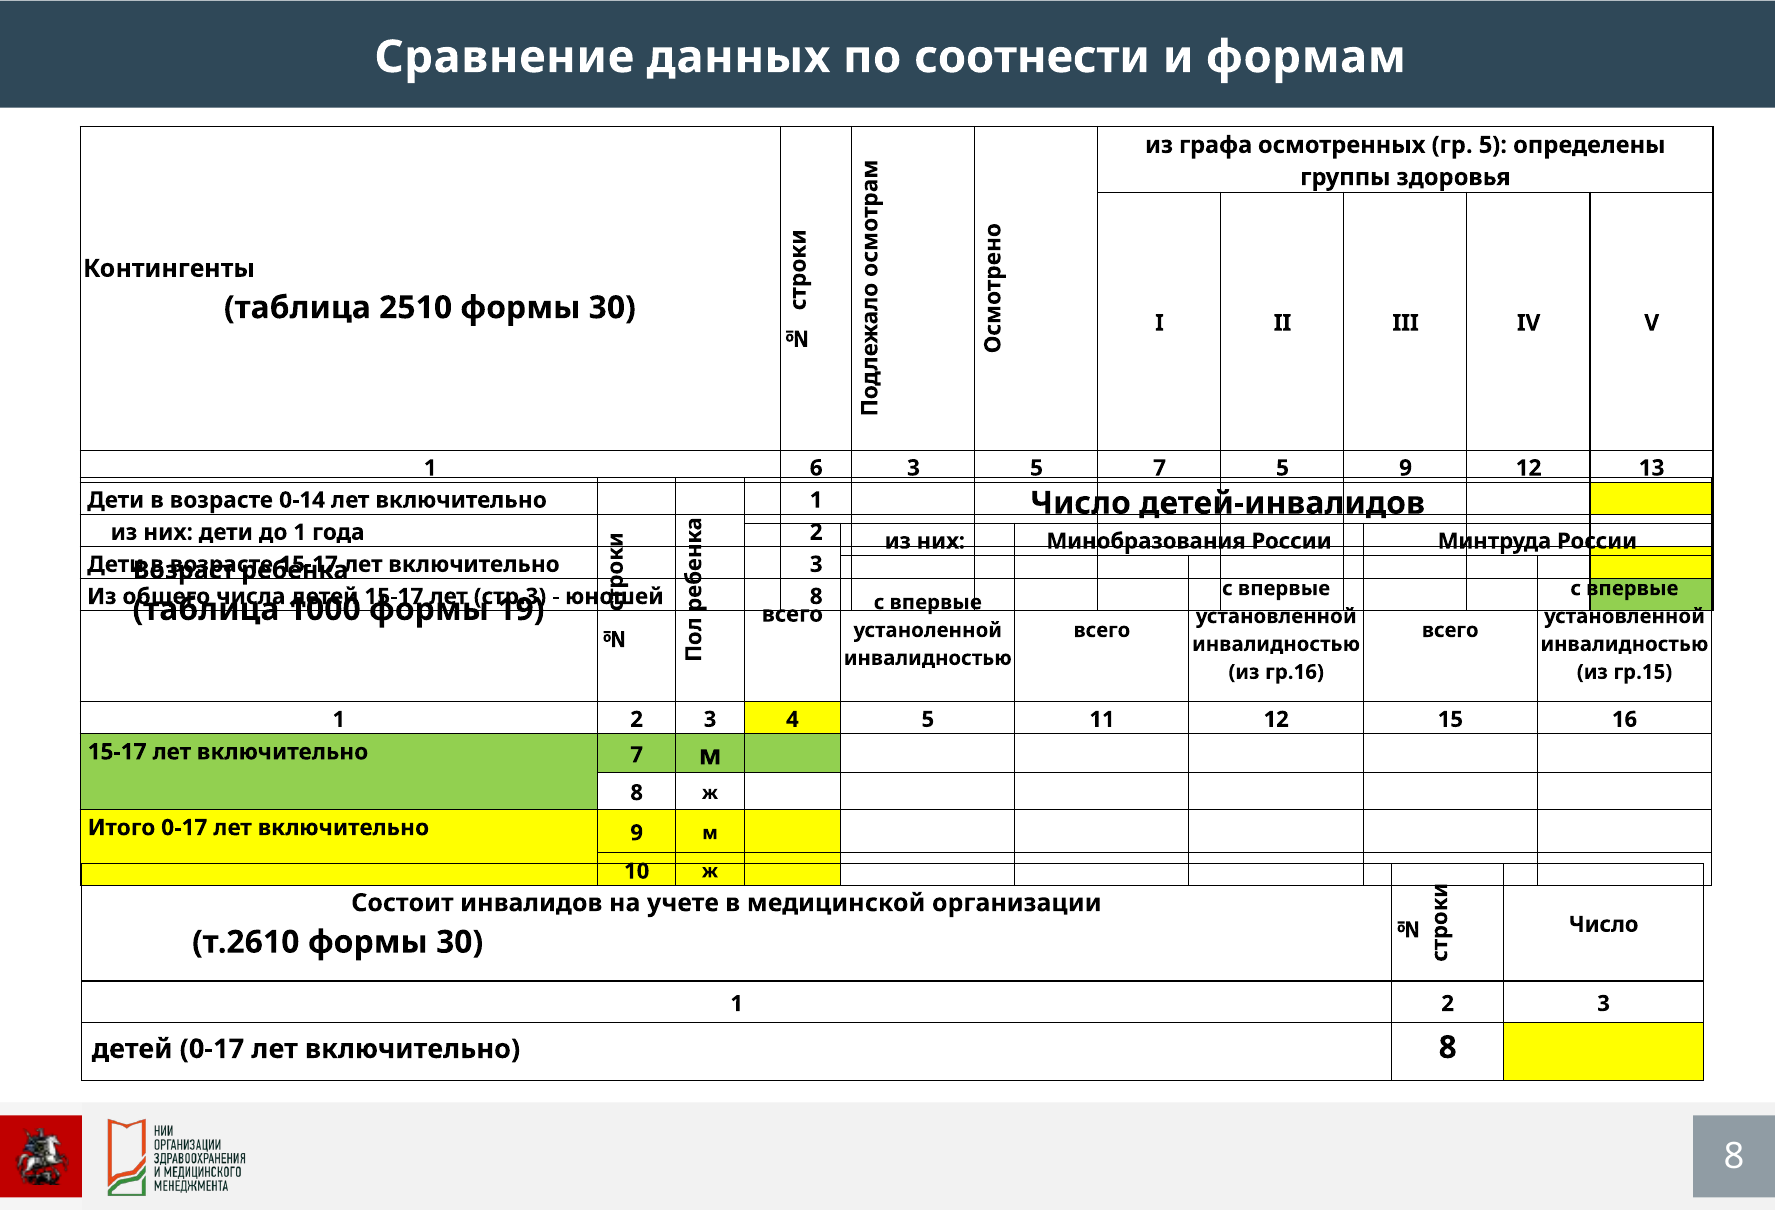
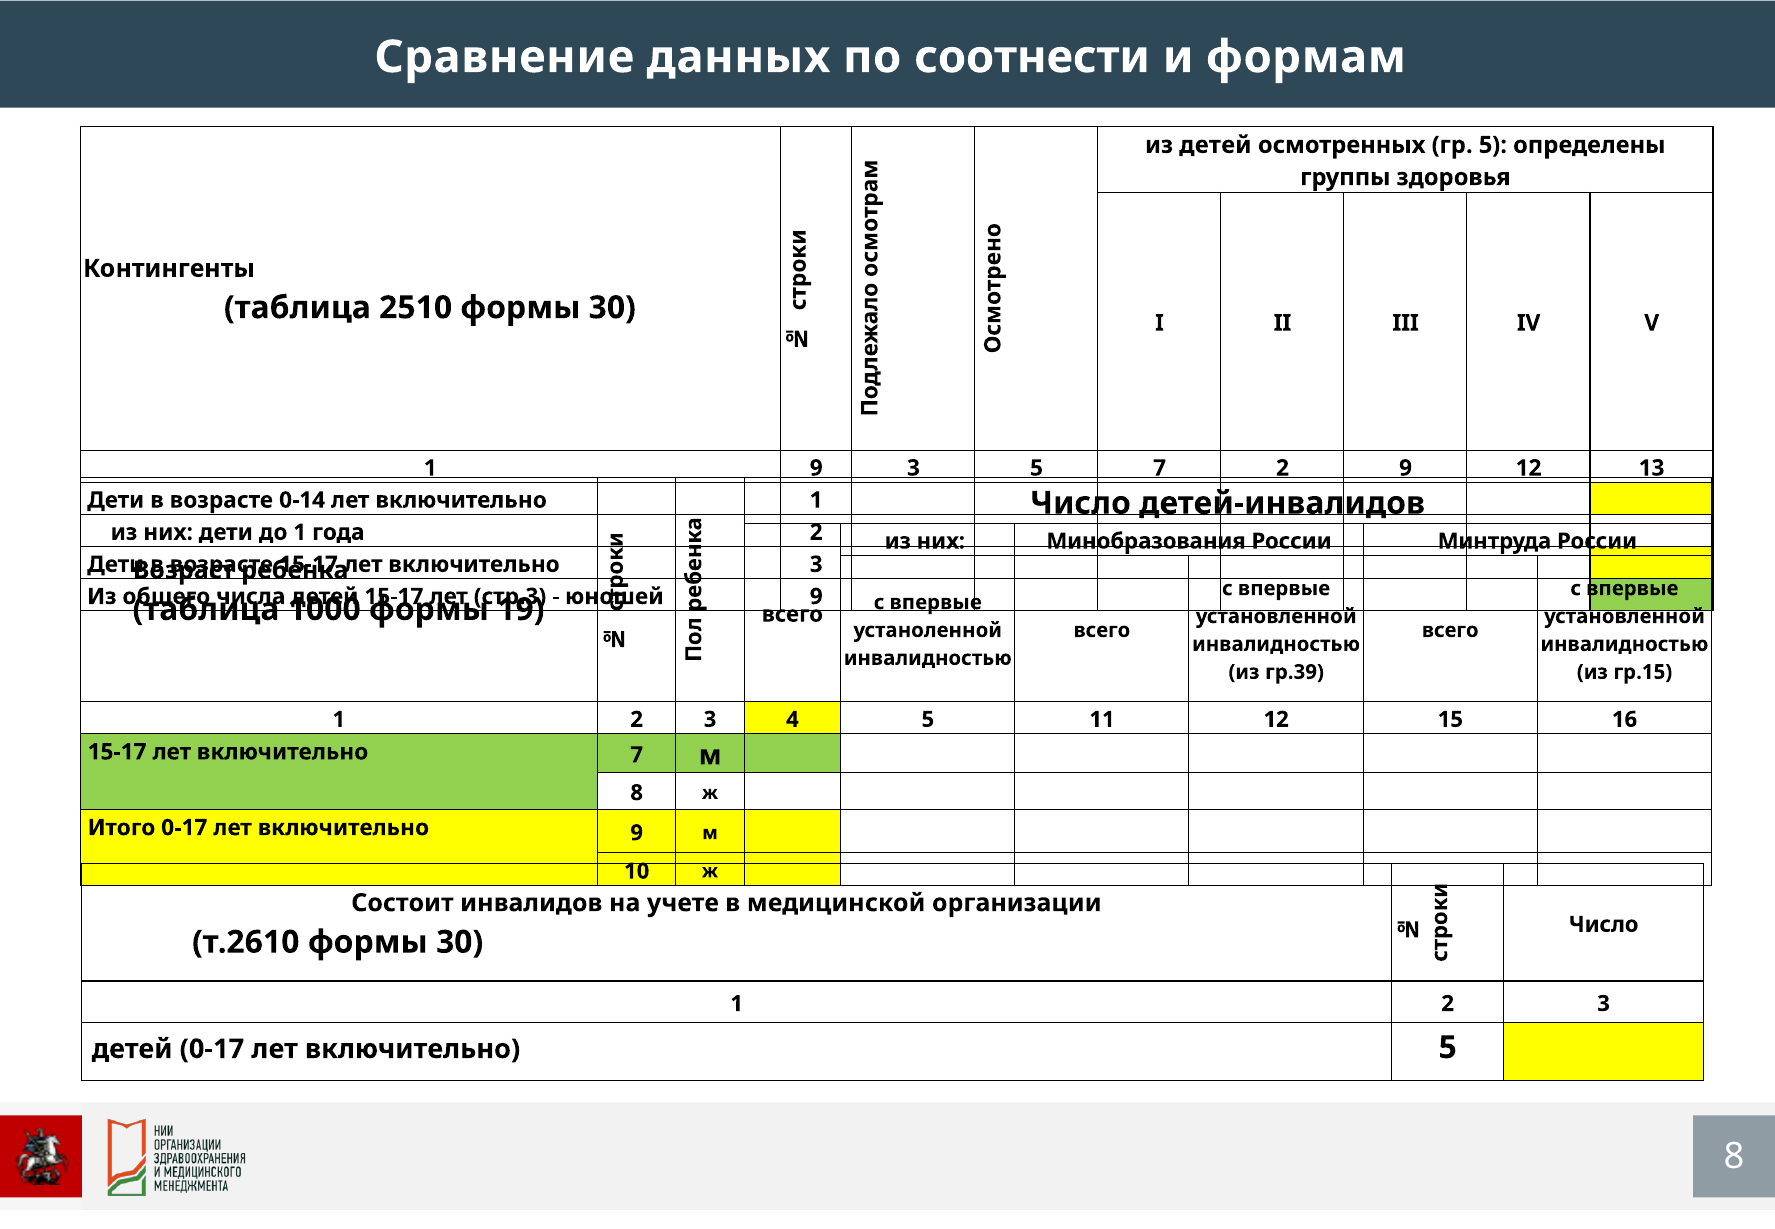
из графа: графа -> детей
1 6: 6 -> 9
7 5: 5 -> 2
8 at (816, 596): 8 -> 9
гр.16: гр.16 -> гр.39
включительно 8: 8 -> 5
